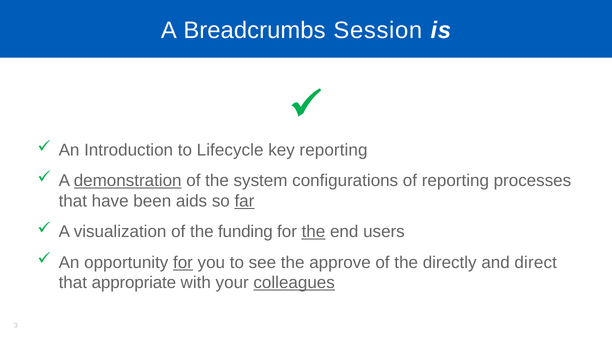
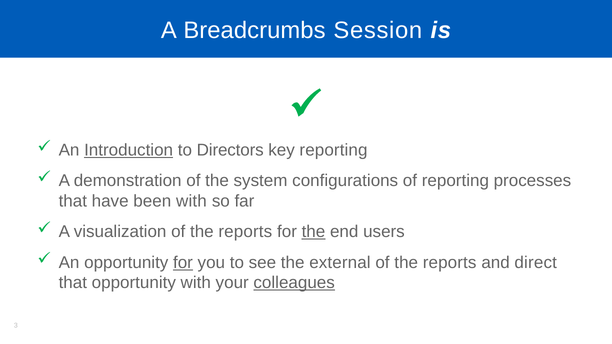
Introduction underline: none -> present
Lifecycle: Lifecycle -> Directors
demonstration underline: present -> none
been aids: aids -> with
far underline: present -> none
visualization of the funding: funding -> reports
approve: approve -> external
directly at (450, 263): directly -> reports
that appropriate: appropriate -> opportunity
